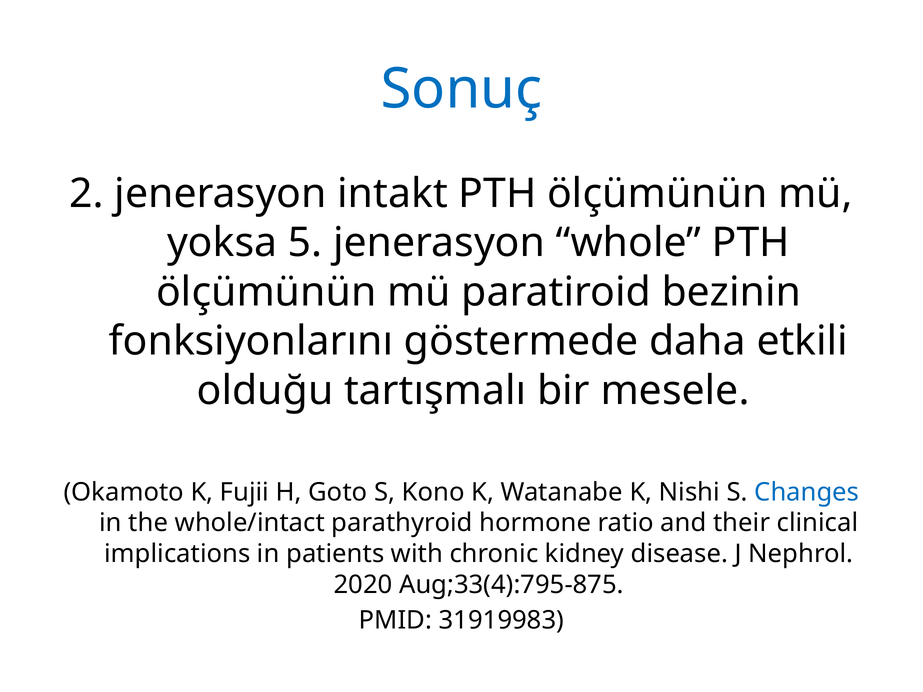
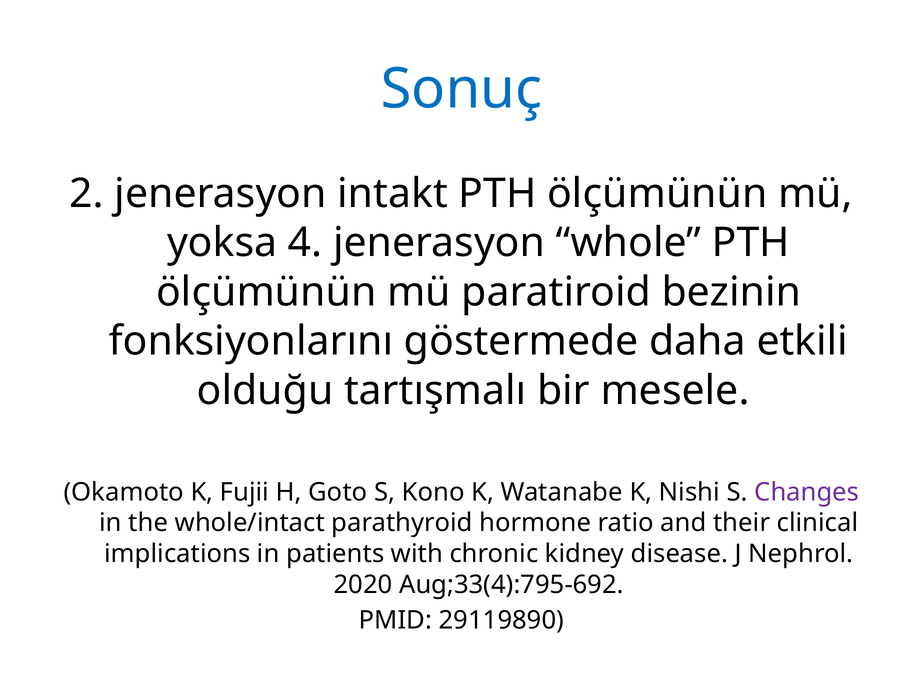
5: 5 -> 4
Changes colour: blue -> purple
Aug;33(4):795-875: Aug;33(4):795-875 -> Aug;33(4):795-692
31919983: 31919983 -> 29119890
